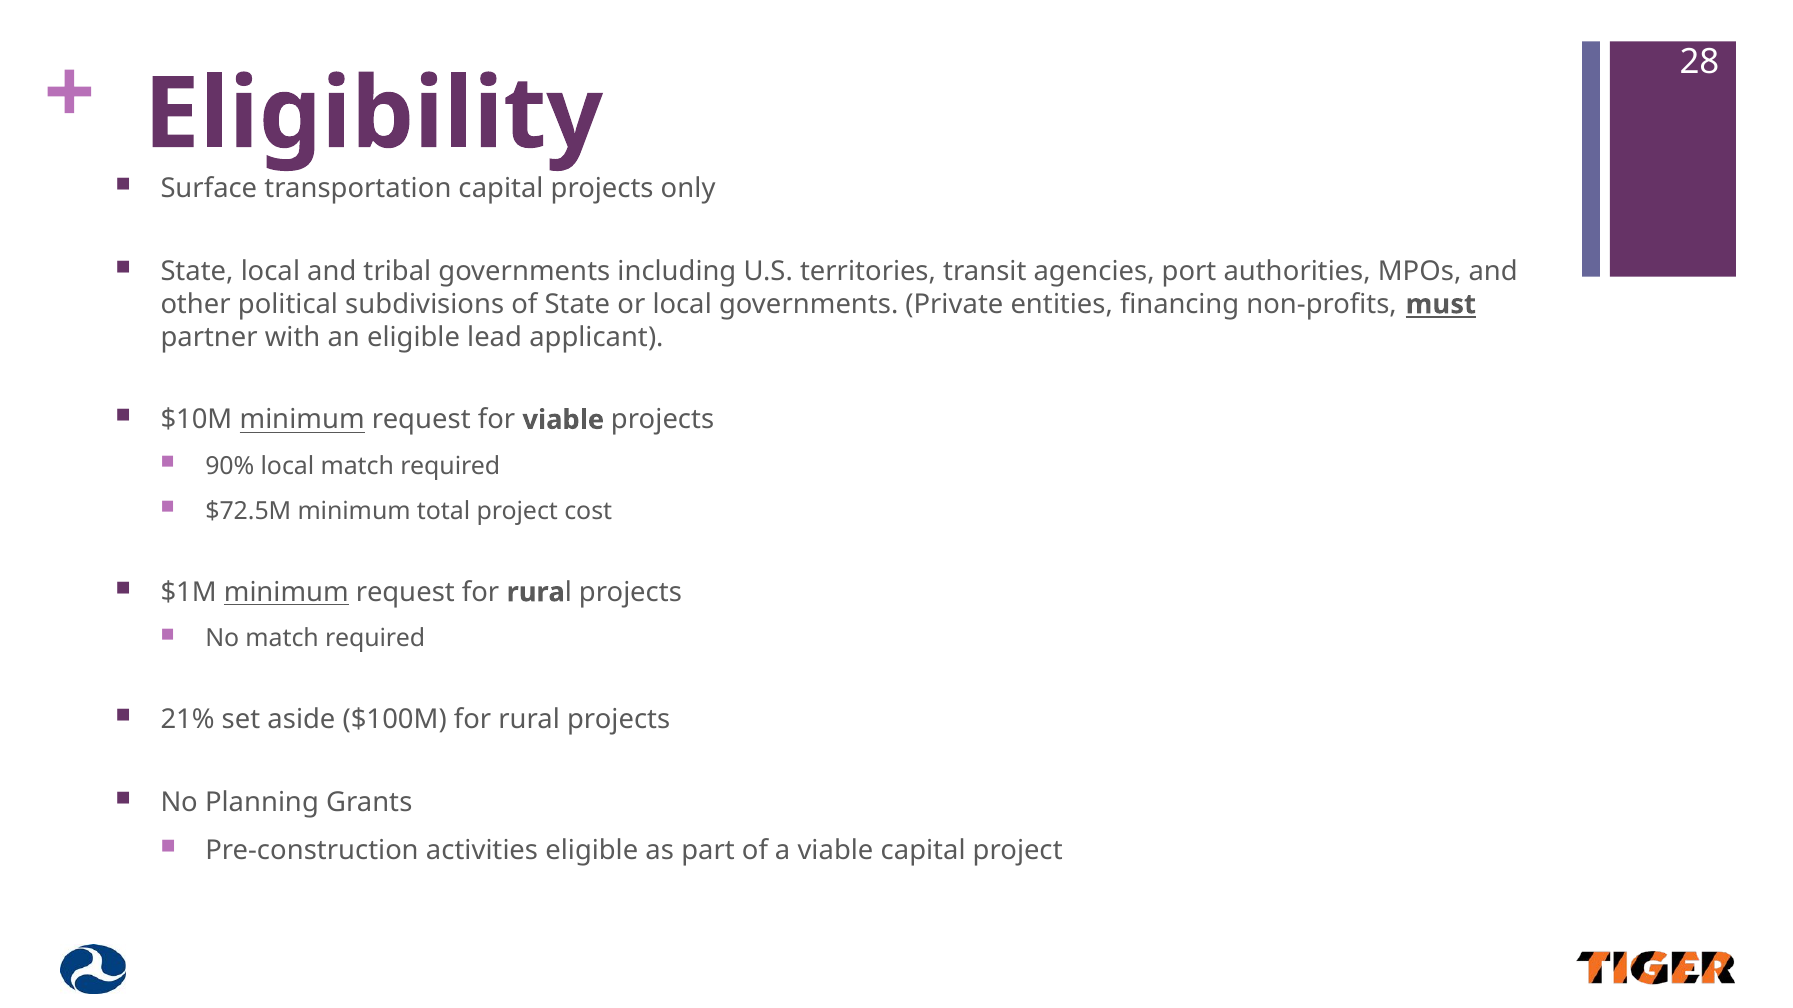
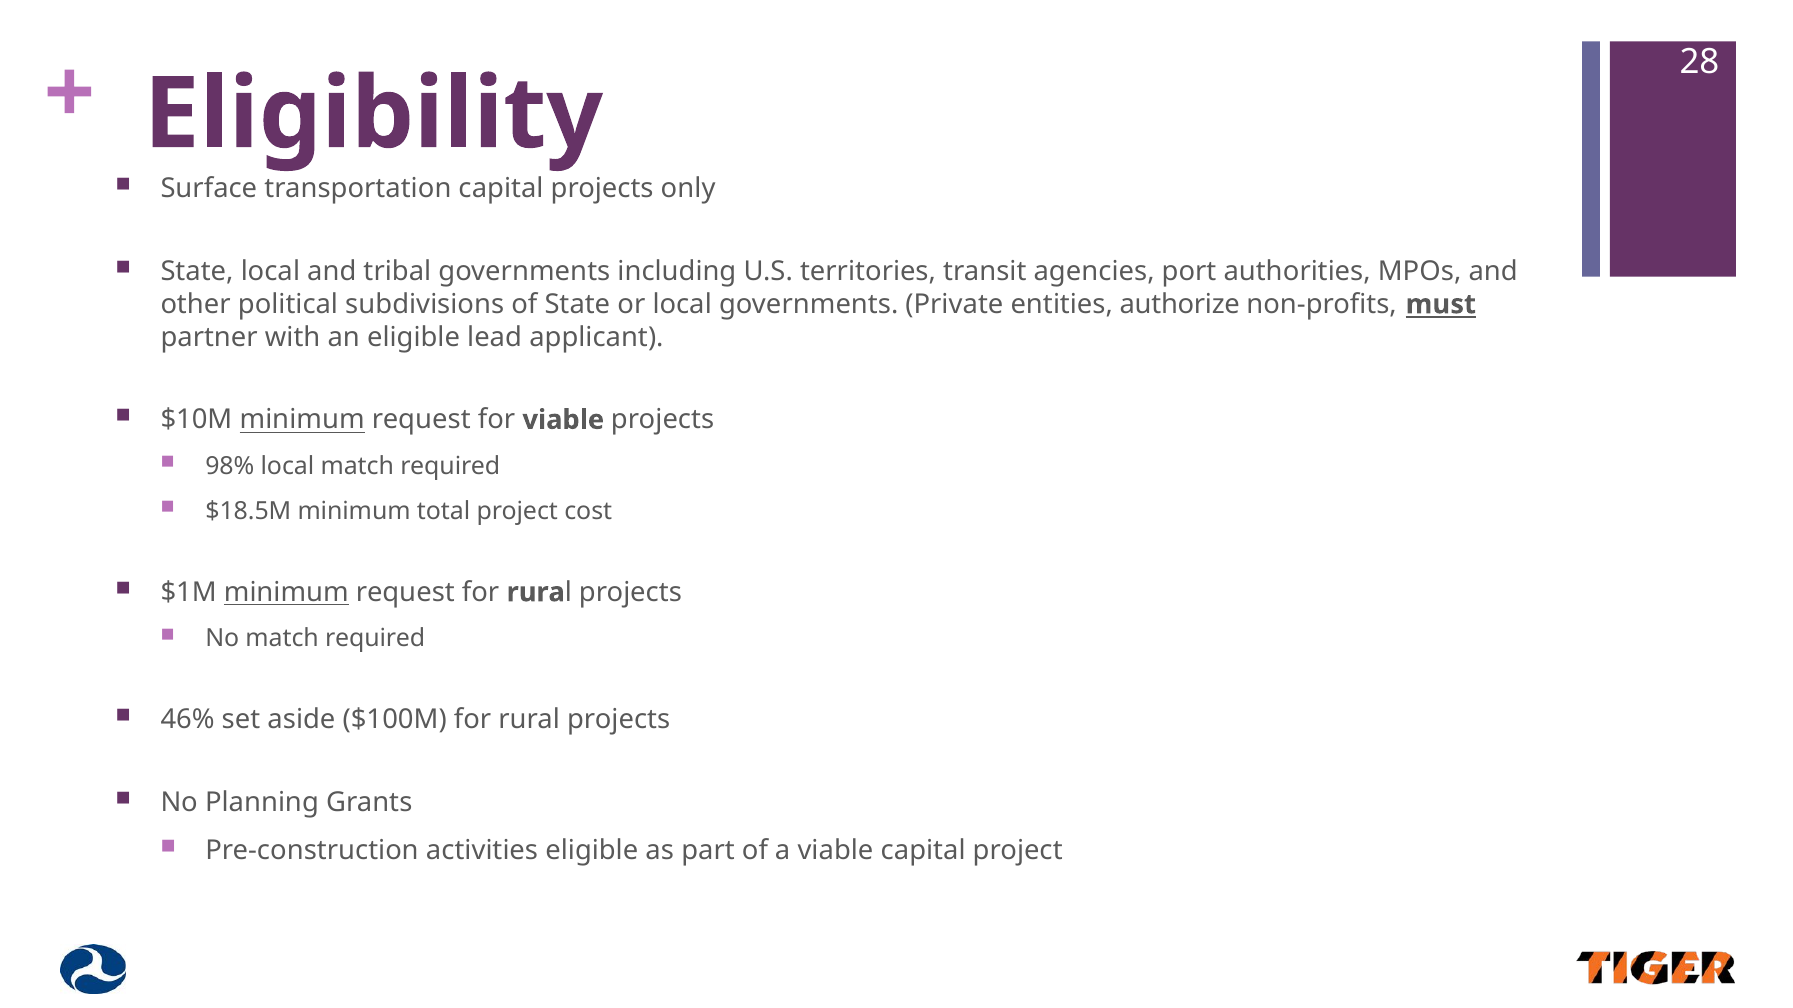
financing: financing -> authorize
90%: 90% -> 98%
$72.5M: $72.5M -> $18.5M
21%: 21% -> 46%
